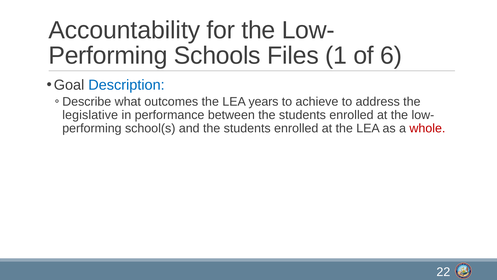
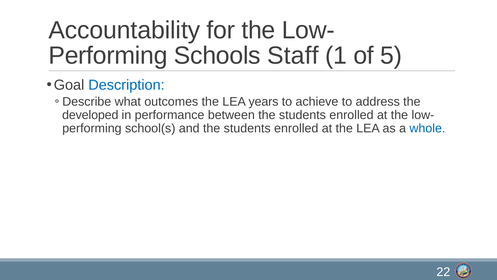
Files: Files -> Staff
6: 6 -> 5
legislative: legislative -> developed
whole colour: red -> blue
